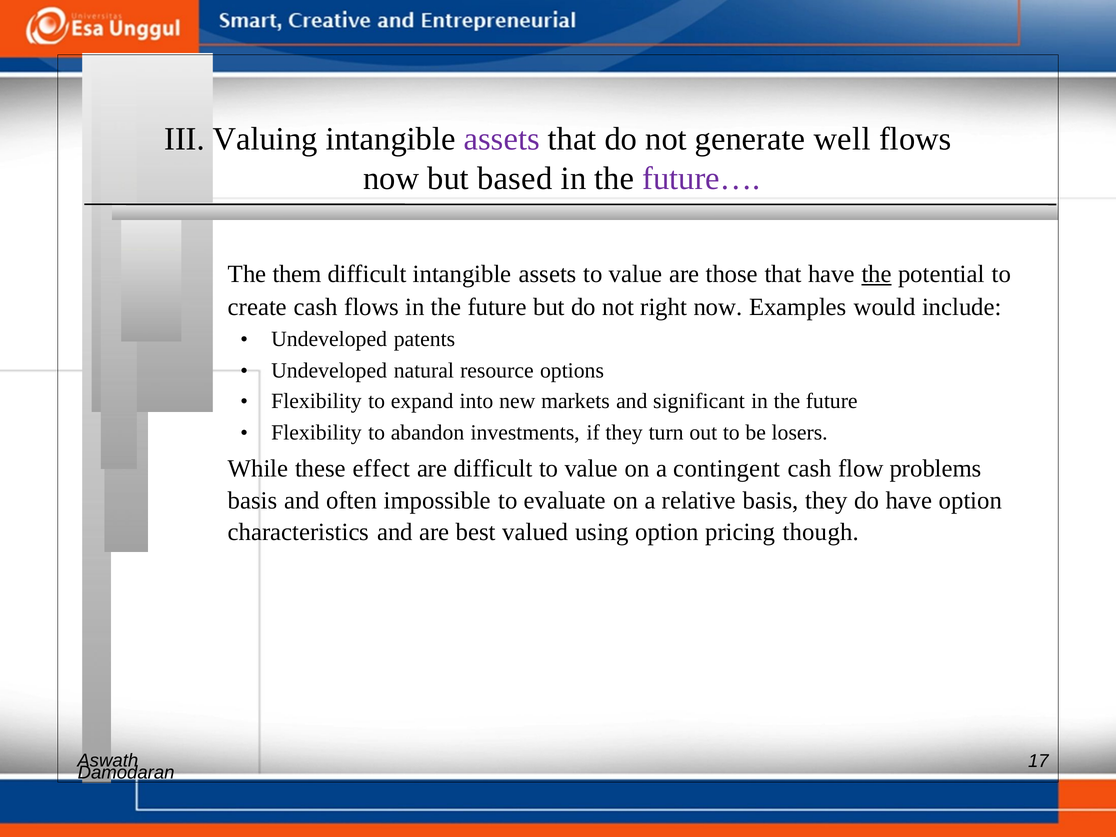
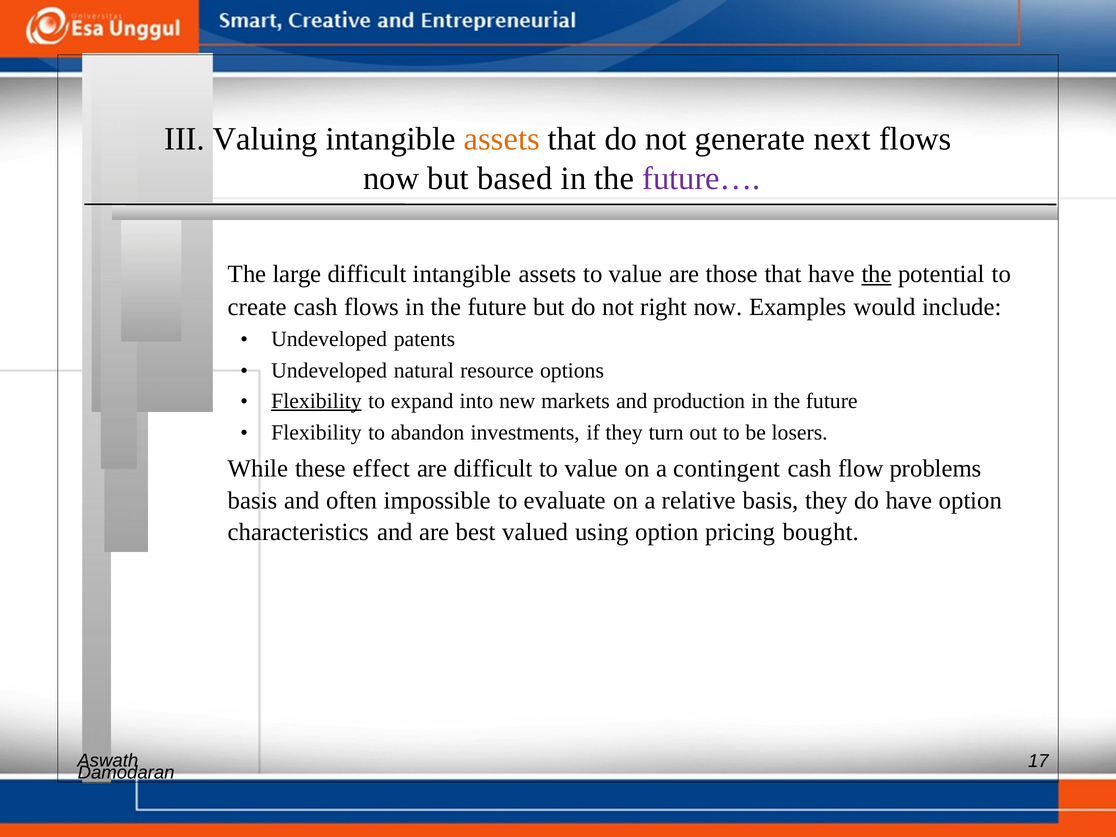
assets at (502, 139) colour: purple -> orange
well: well -> next
them: them -> large
Flexibility at (316, 401) underline: none -> present
significant: significant -> production
though: though -> bought
